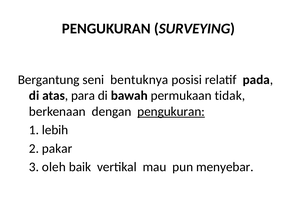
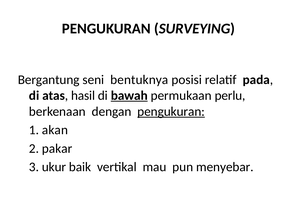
para: para -> hasil
bawah underline: none -> present
tidak: tidak -> perlu
lebih: lebih -> akan
oleh: oleh -> ukur
